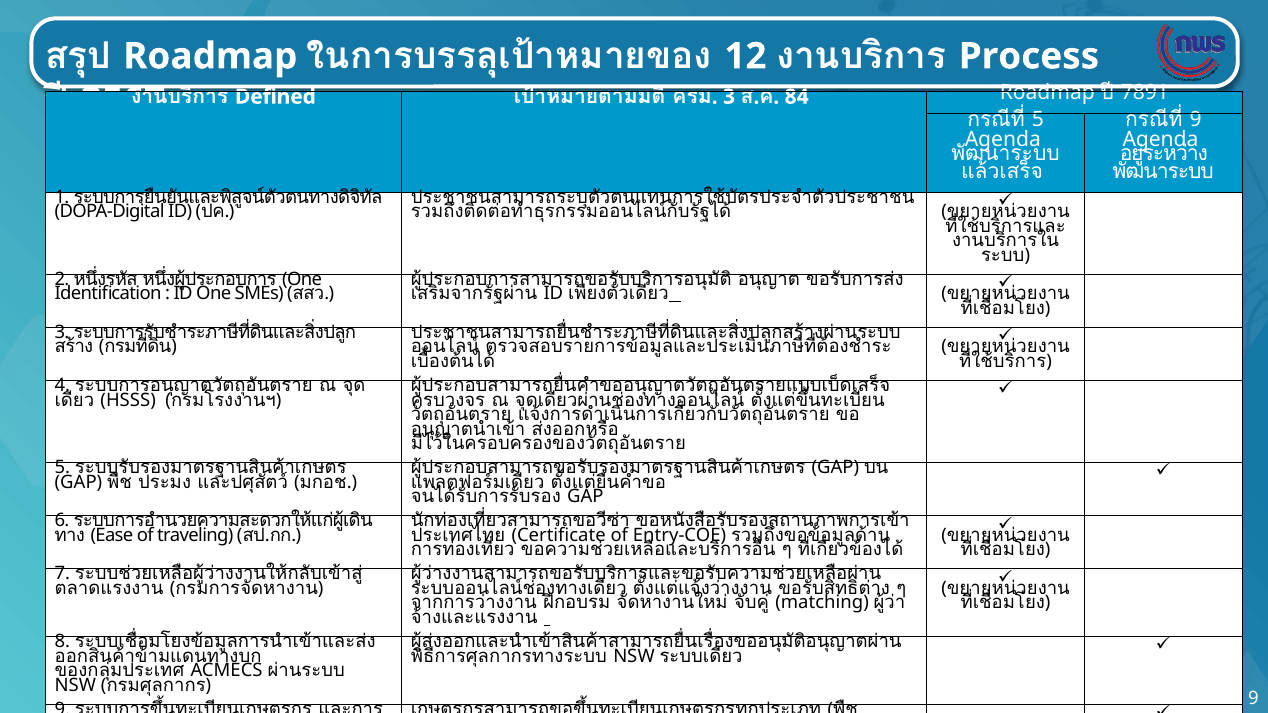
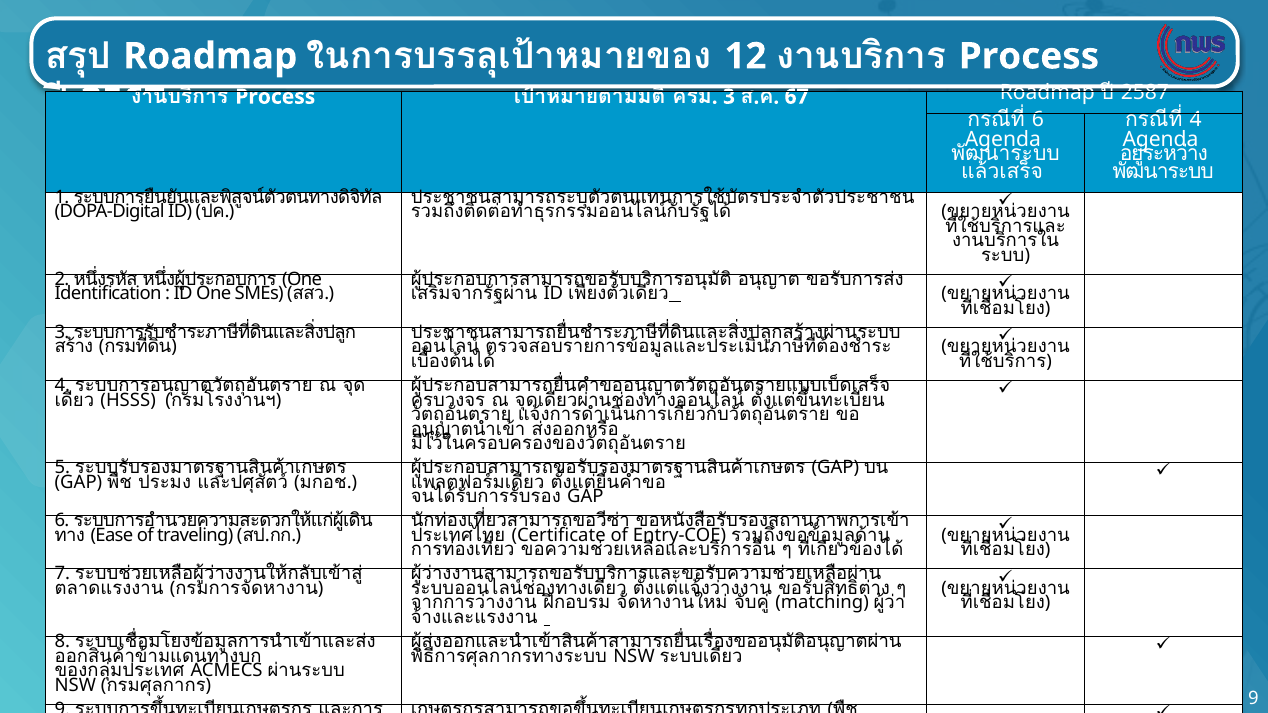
Defined at (275, 97): Defined -> Process
84: 84 -> 67
7891: 7891 -> 2587
5 at (1038, 120): 5 -> 6
9 at (1196, 120): 9 -> 4
